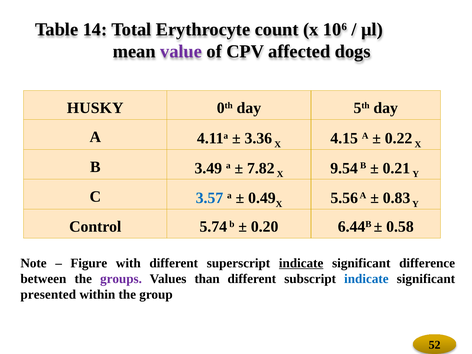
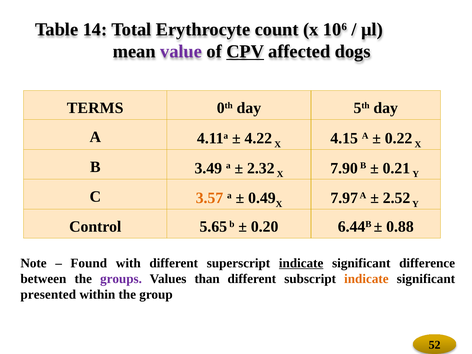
CPV underline: none -> present
HUSKY: HUSKY -> TERMS
3.36: 3.36 -> 4.22
7.82: 7.82 -> 2.32
9.54: 9.54 -> 7.90
3.57 colour: blue -> orange
5.56: 5.56 -> 7.97
0.83: 0.83 -> 2.52
5.74: 5.74 -> 5.65
0.58: 0.58 -> 0.88
Figure: Figure -> Found
indicate at (366, 279) colour: blue -> orange
